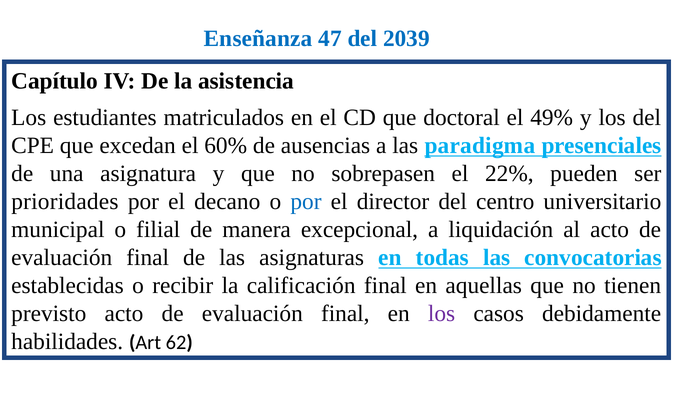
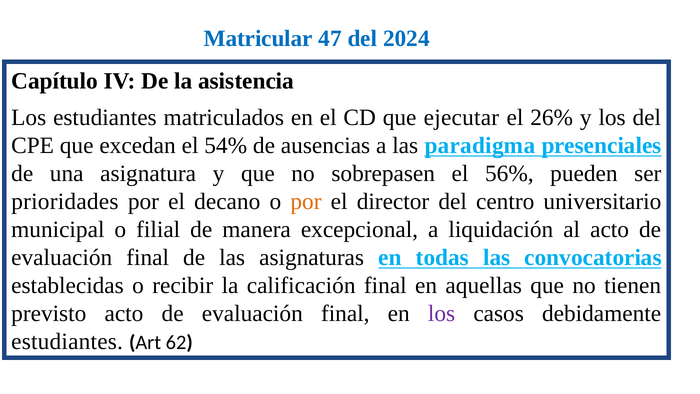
Enseñanza: Enseñanza -> Matricular
2039: 2039 -> 2024
doctoral: doctoral -> ejecutar
49%: 49% -> 26%
60%: 60% -> 54%
22%: 22% -> 56%
por at (306, 202) colour: blue -> orange
habilidades at (67, 342): habilidades -> estudiantes
